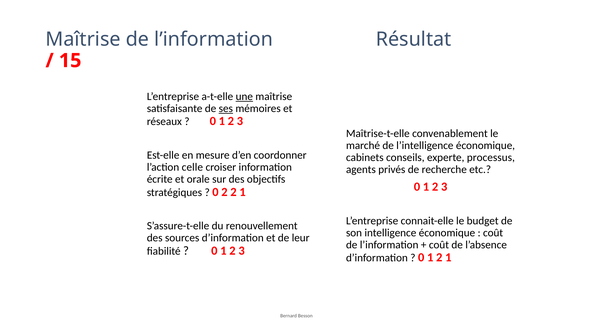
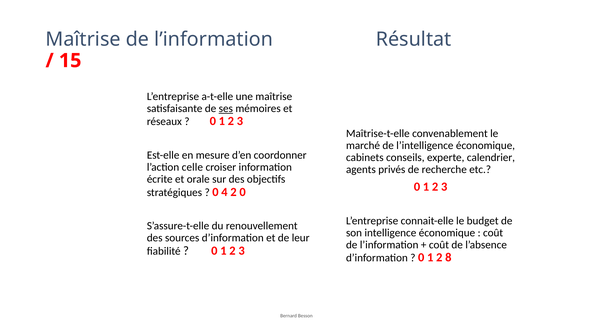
une underline: present -> none
processus: processus -> calendrier
0 2: 2 -> 4
1 at (243, 192): 1 -> 0
1 2 1: 1 -> 8
